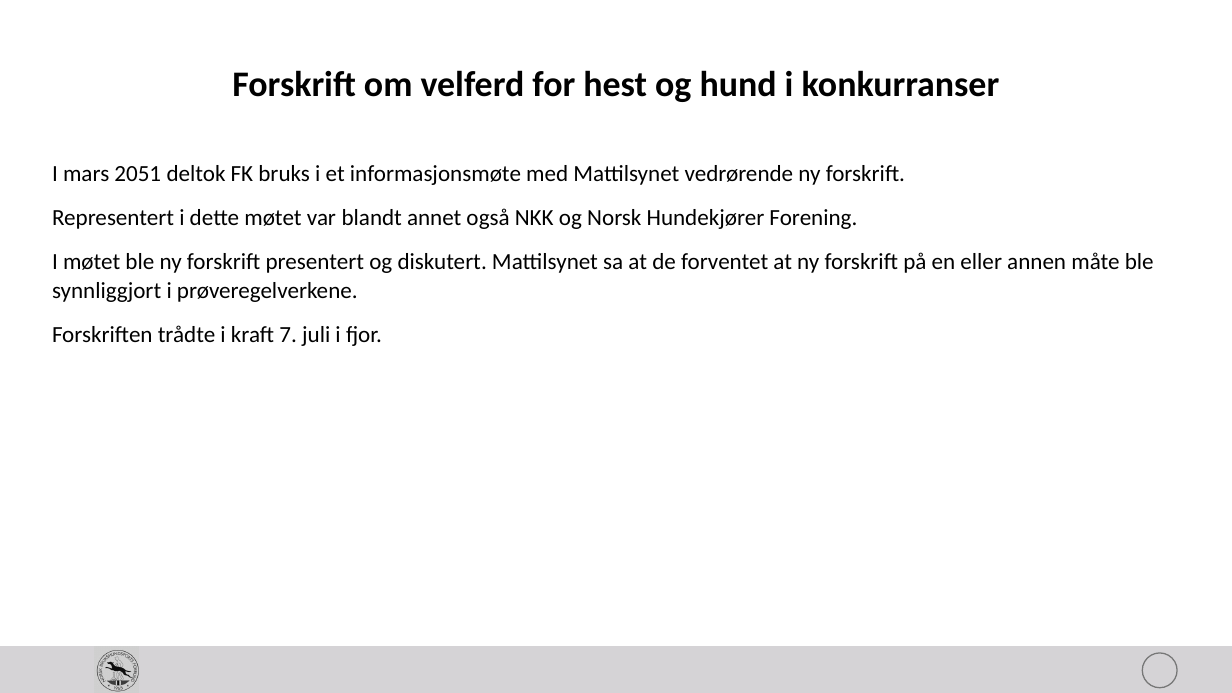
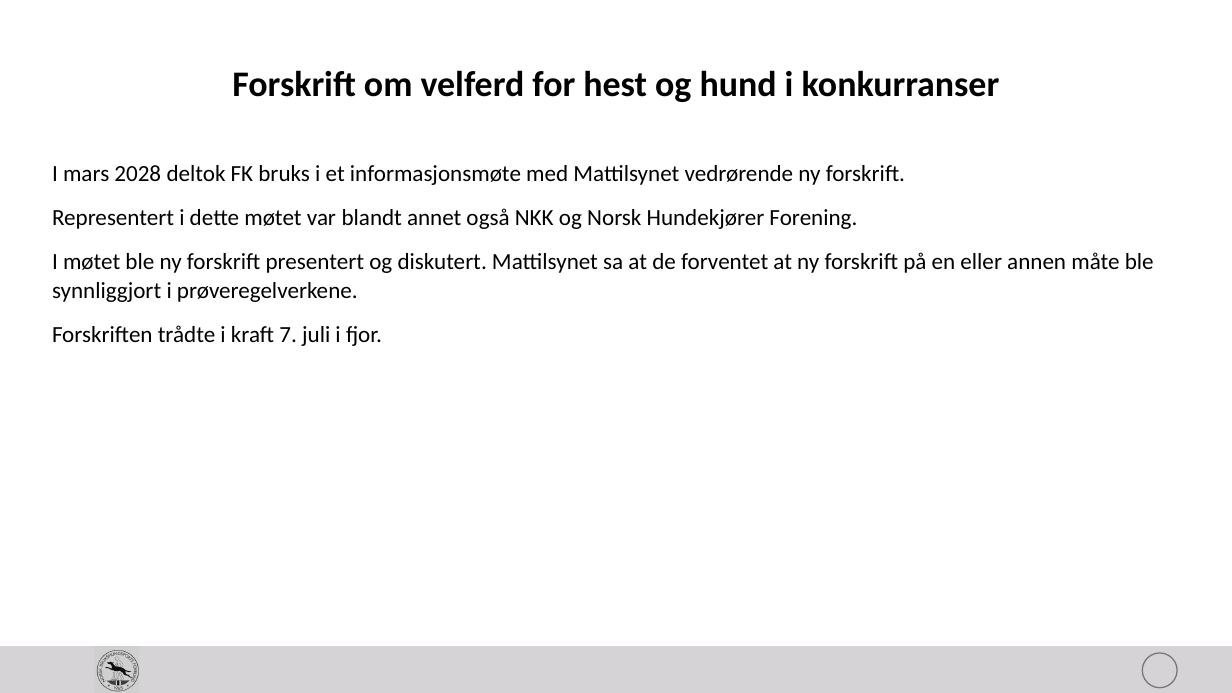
2051: 2051 -> 2028
